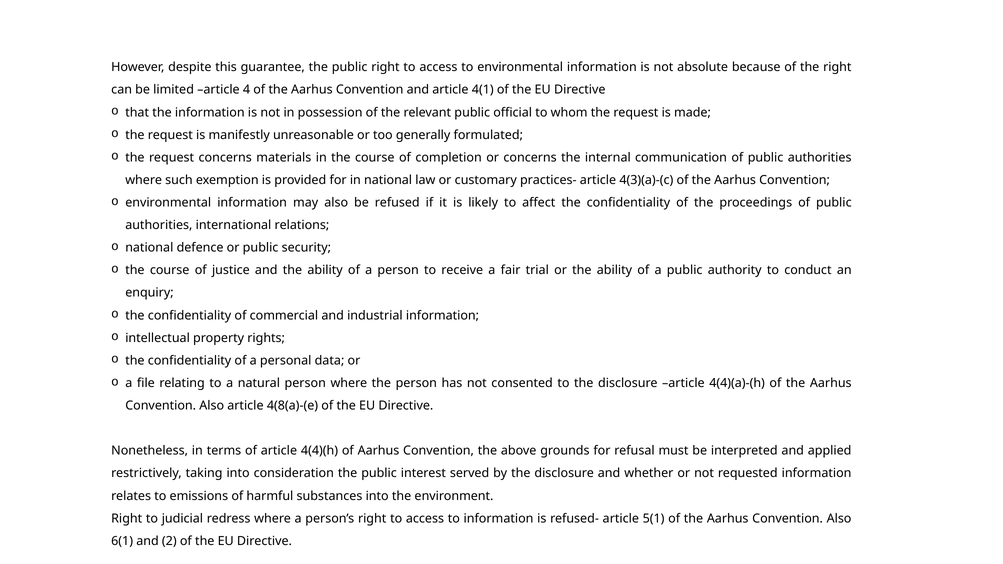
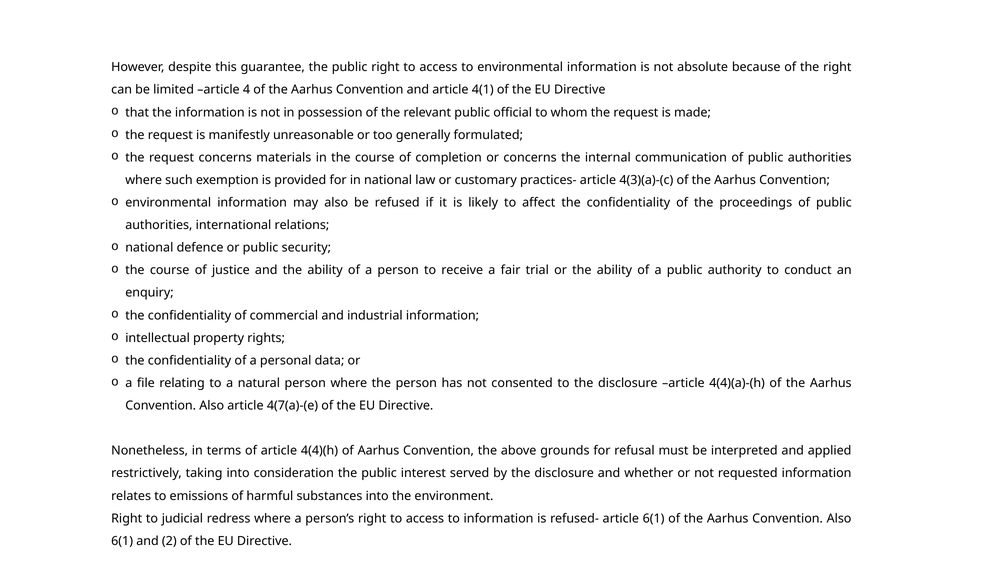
4(8(a)-(e: 4(8(a)-(e -> 4(7(a)-(e
article 5(1: 5(1 -> 6(1
